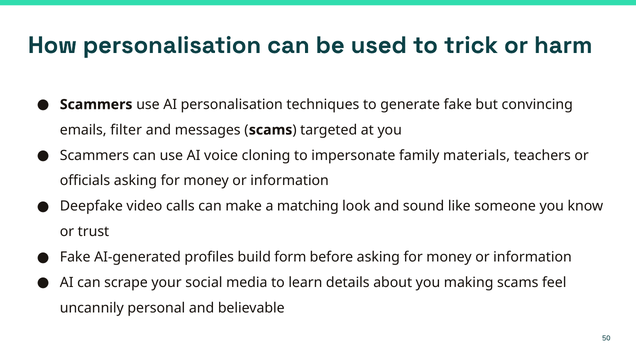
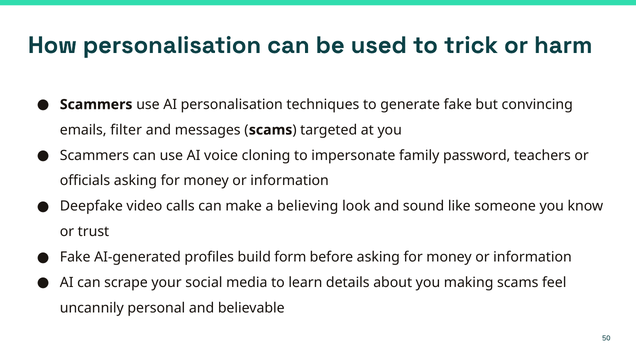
materials: materials -> password
matching: matching -> believing
